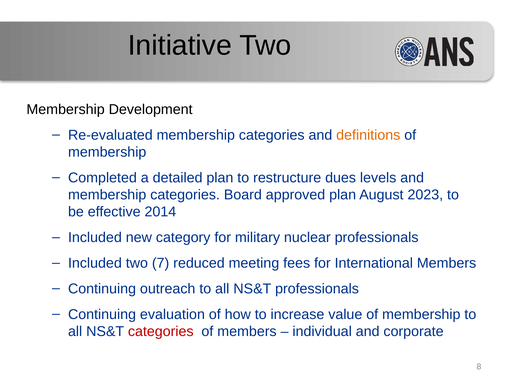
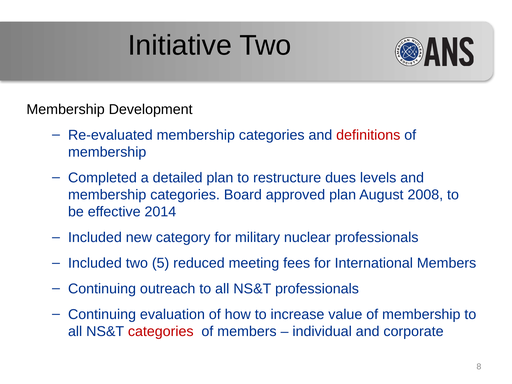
definitions colour: orange -> red
2023: 2023 -> 2008
7: 7 -> 5
